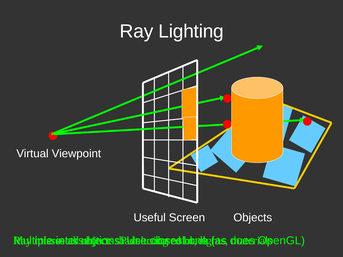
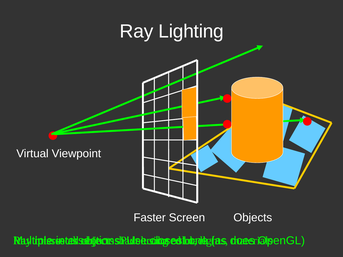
Useful: Useful -> Faster
